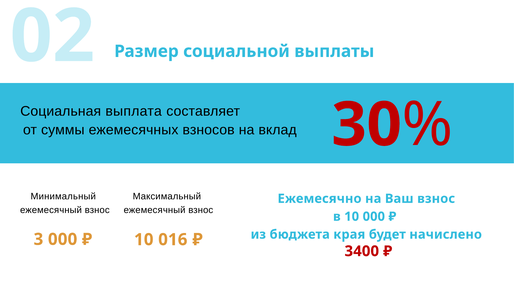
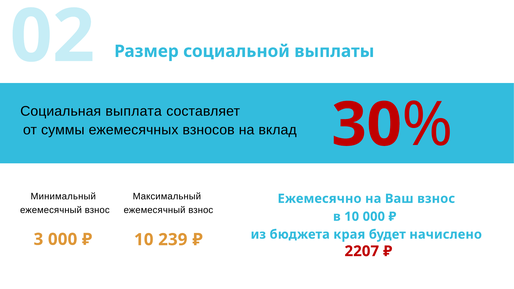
016: 016 -> 239
3400: 3400 -> 2207
